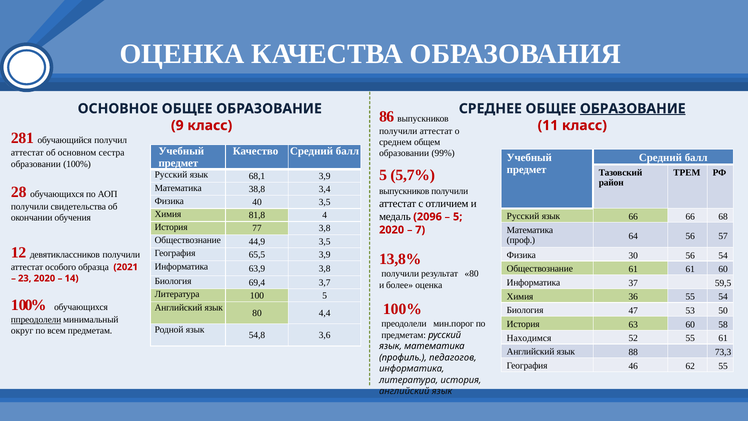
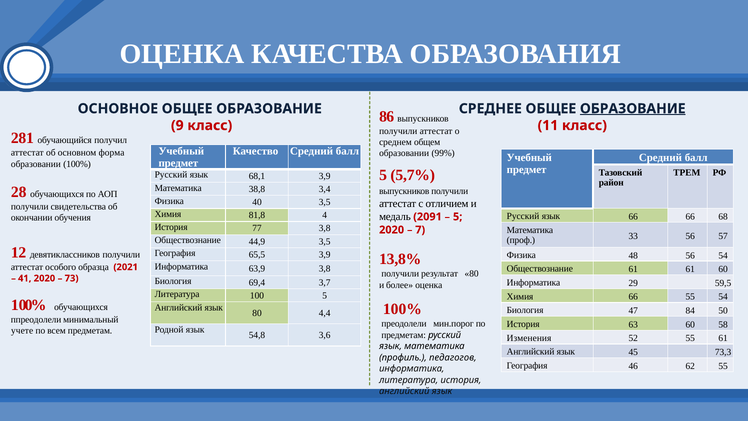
сестра: сестра -> форма
2096: 2096 -> 2091
64: 64 -> 33
30: 30 -> 48
23: 23 -> 41
14: 14 -> 73
37: 37 -> 29
Химия 36: 36 -> 66
53: 53 -> 84
ппреодолели underline: present -> none
округ: округ -> учете
Находимся: Находимся -> Изменения
88: 88 -> 45
